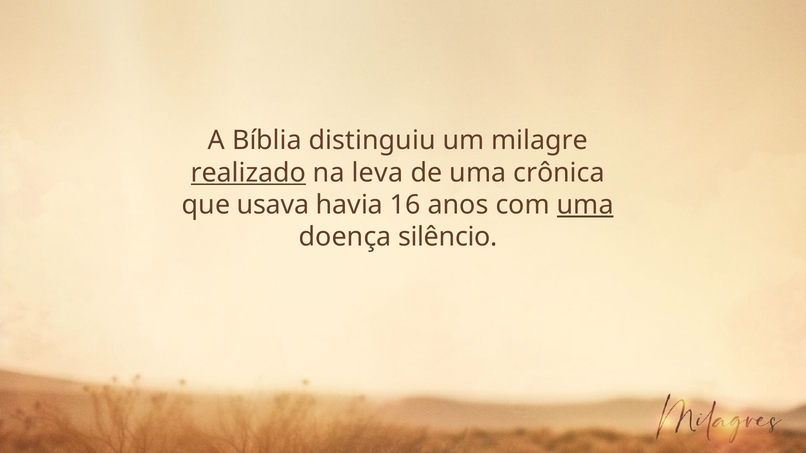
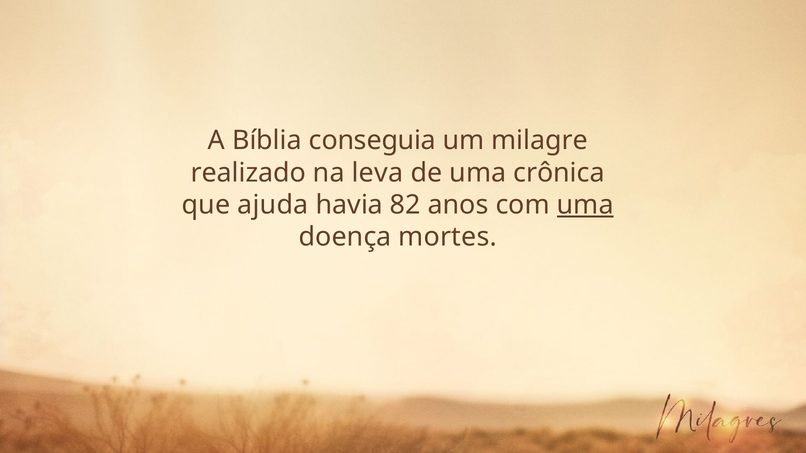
distinguiu: distinguiu -> conseguia
realizado underline: present -> none
usava: usava -> ajuda
16: 16 -> 82
silêncio: silêncio -> mortes
